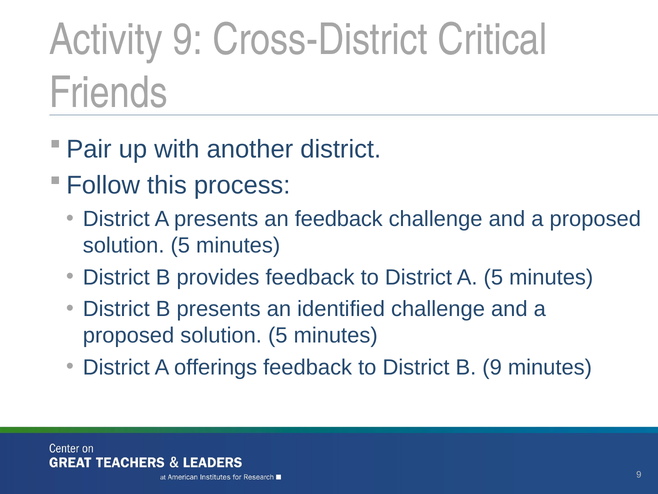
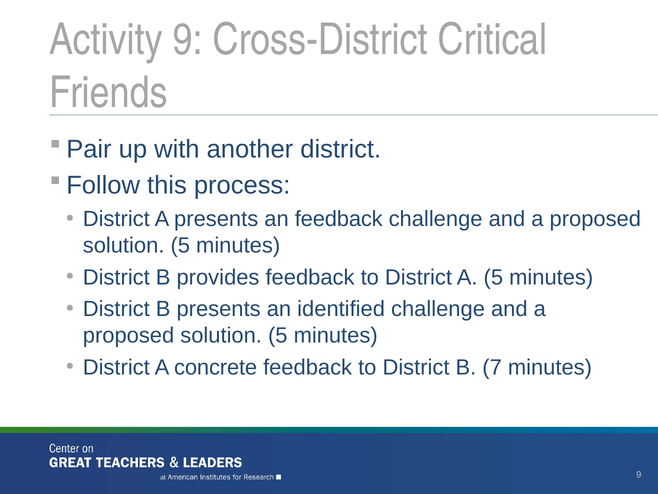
offerings: offerings -> concrete
B 9: 9 -> 7
